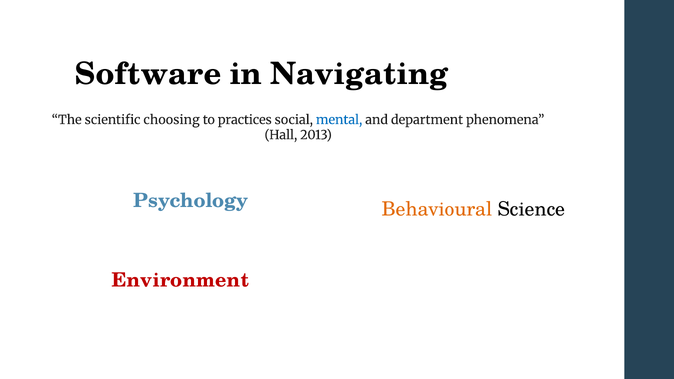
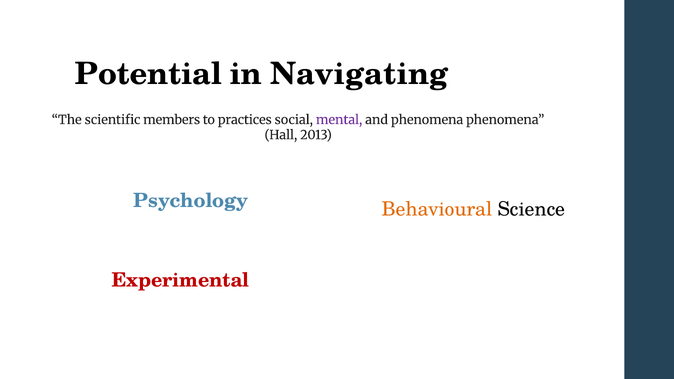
Software: Software -> Potential
choosing: choosing -> members
mental colour: blue -> purple
and department: department -> phenomena
Environment: Environment -> Experimental
